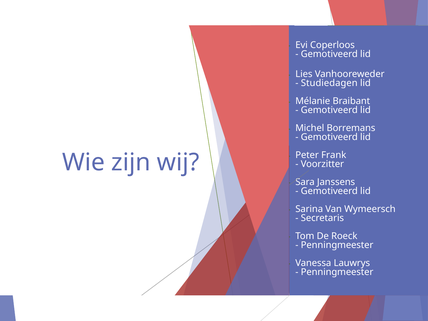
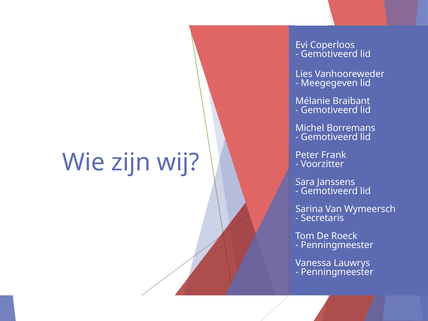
Studiedagen: Studiedagen -> Meegegeven
